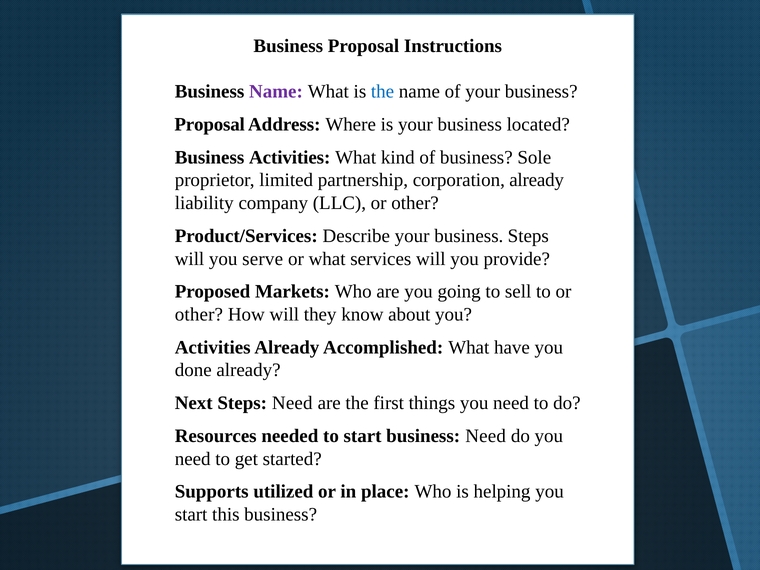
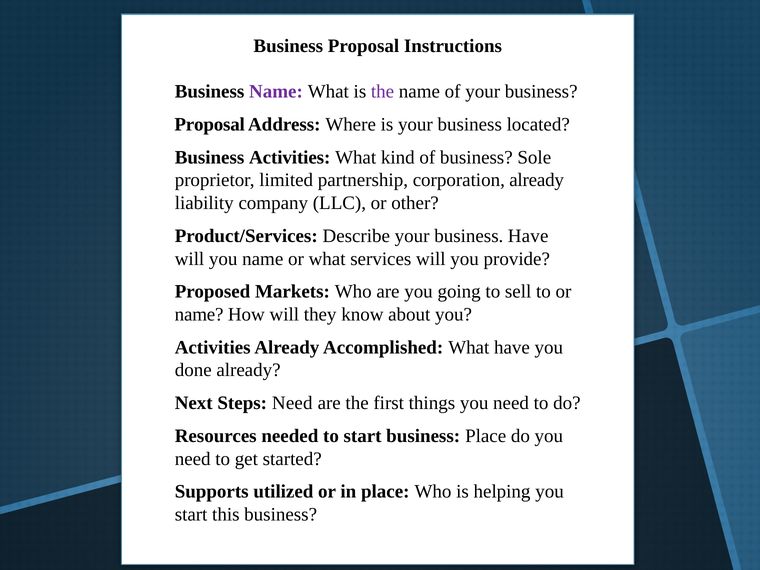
the at (383, 92) colour: blue -> purple
business Steps: Steps -> Have
you serve: serve -> name
other at (199, 314): other -> name
business Need: Need -> Place
